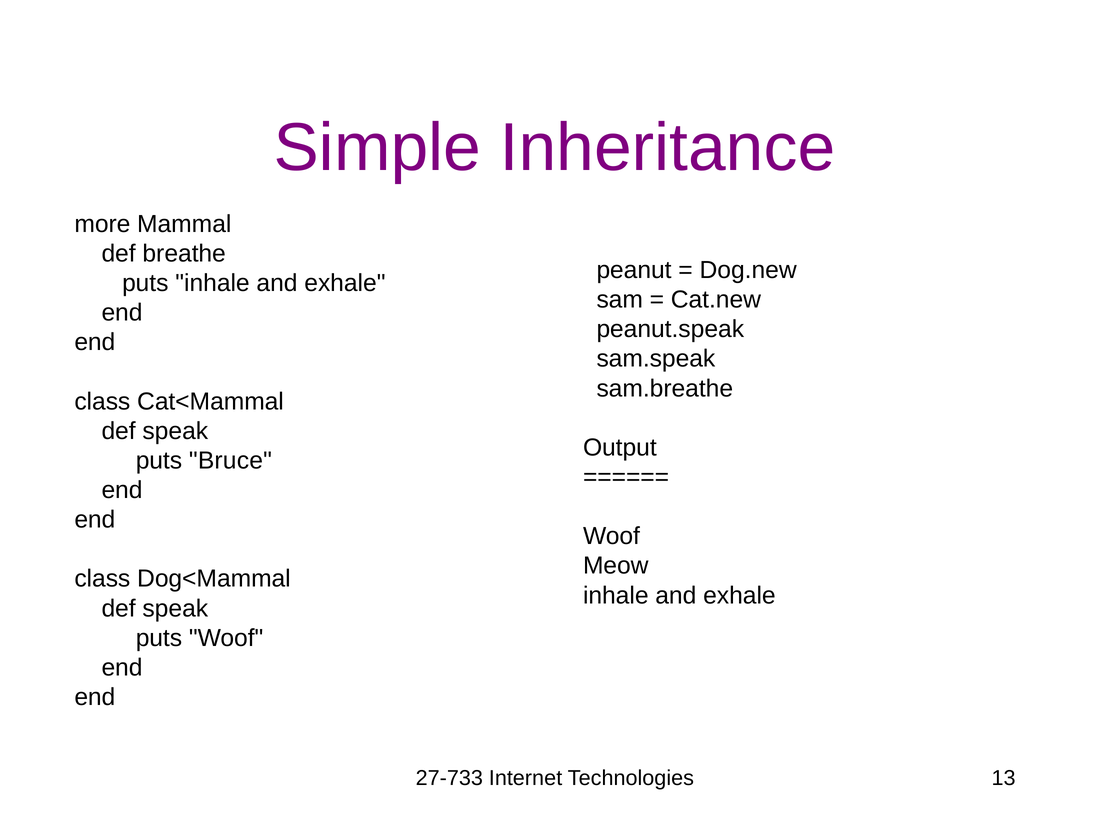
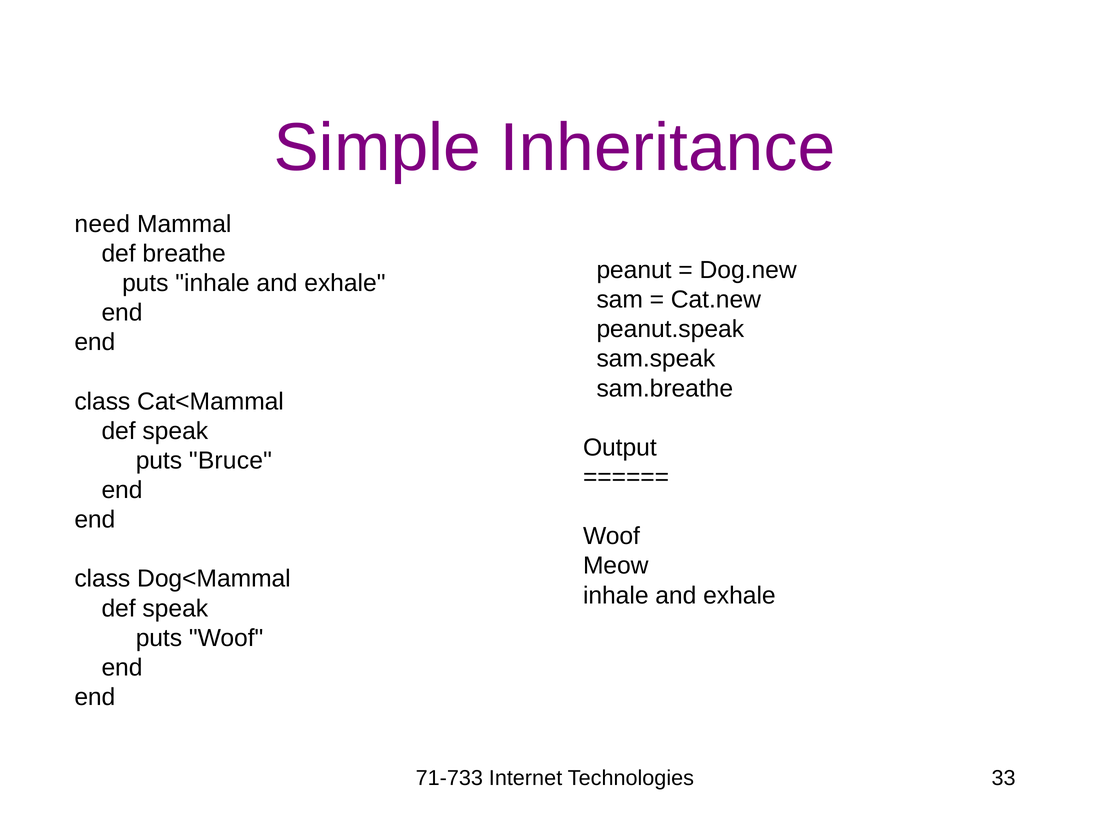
more: more -> need
27-733: 27-733 -> 71-733
13: 13 -> 33
